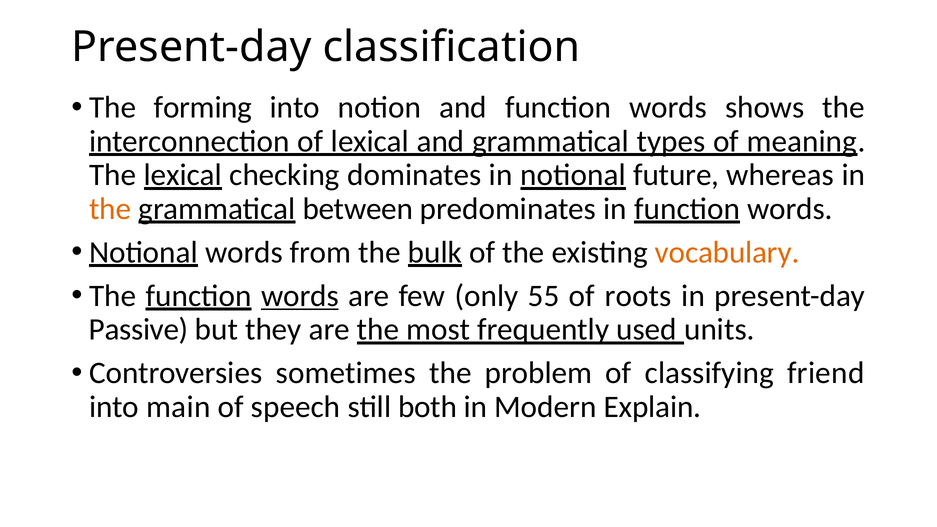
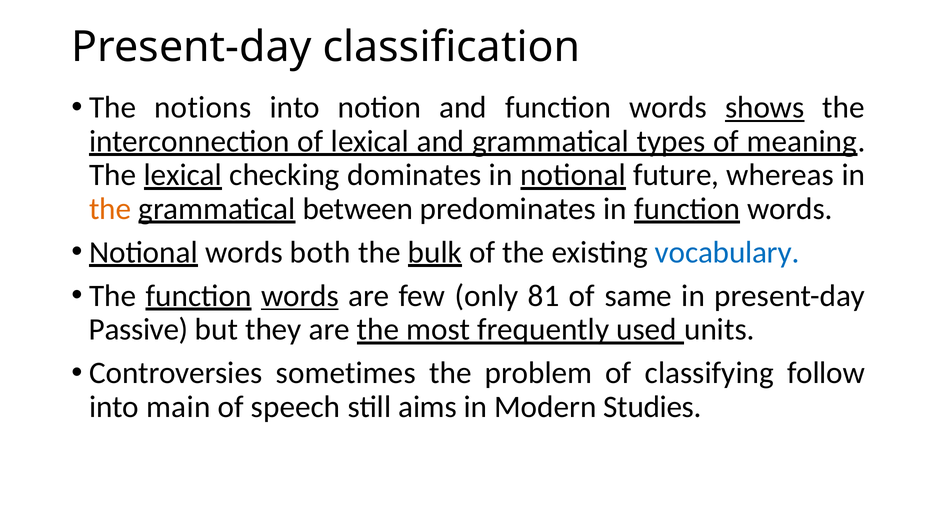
forming: forming -> notions
shows underline: none -> present
from: from -> both
vocabulary colour: orange -> blue
55: 55 -> 81
roots: roots -> same
friend: friend -> follow
both: both -> aims
Explain: Explain -> Studies
